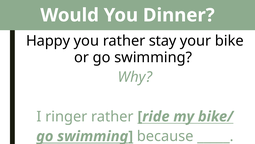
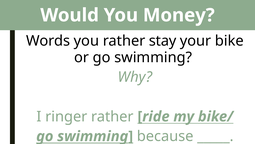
Dinner: Dinner -> Money
Happy: Happy -> Words
